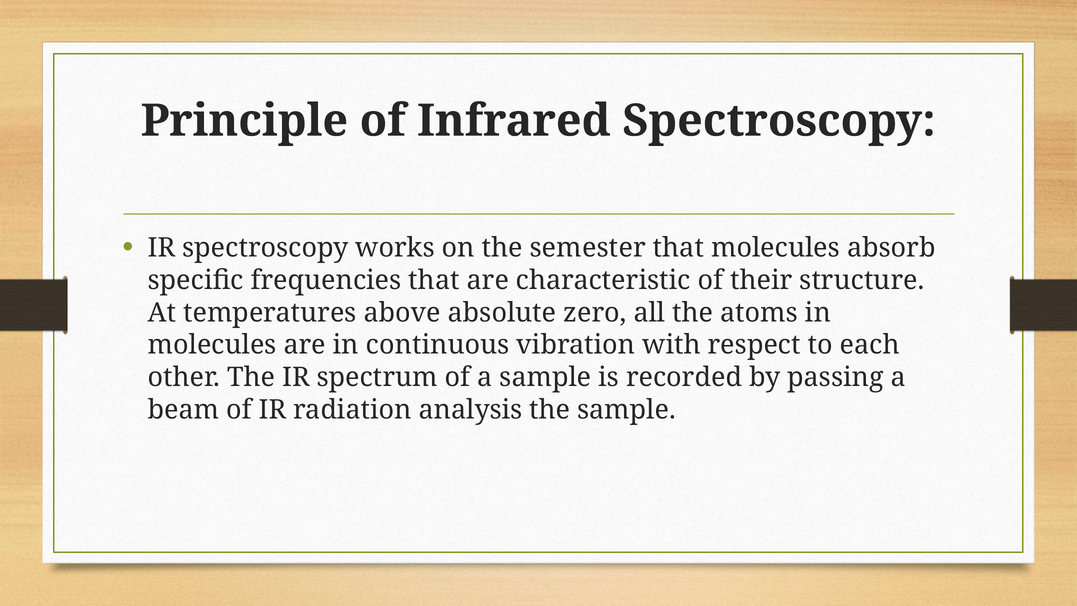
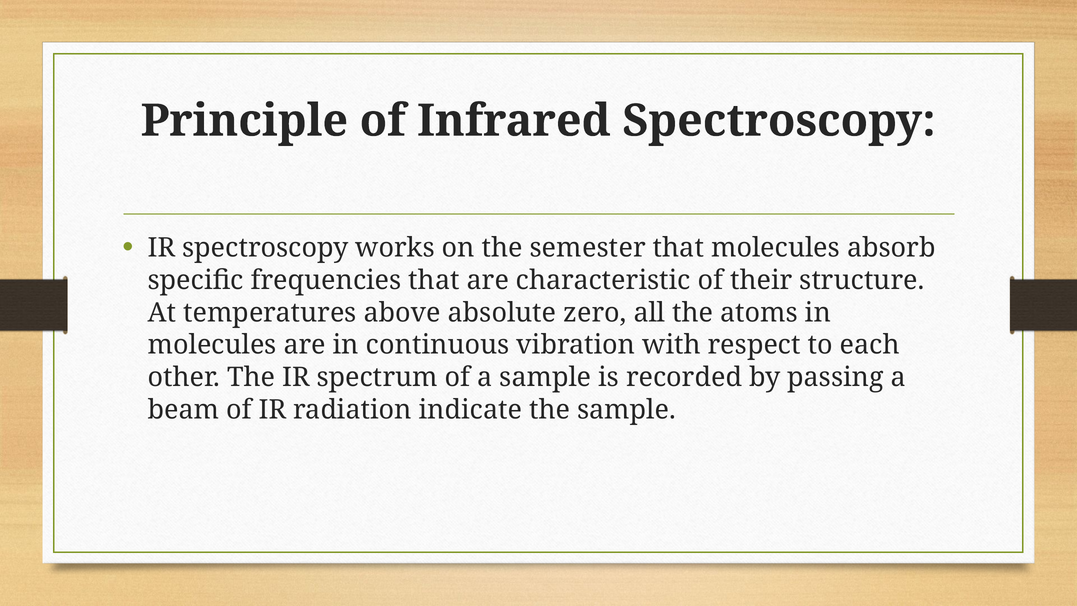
analysis: analysis -> indicate
